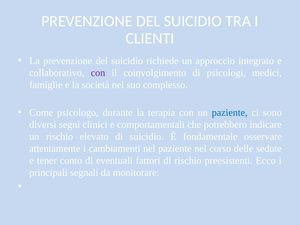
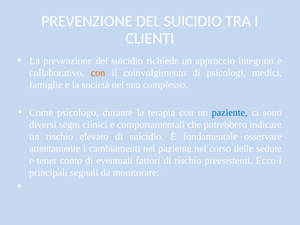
con at (98, 73) colour: purple -> orange
